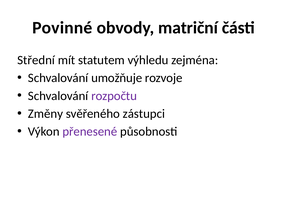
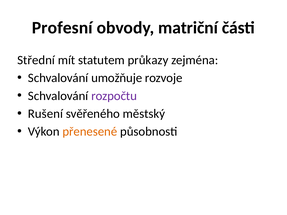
Povinné: Povinné -> Profesní
výhledu: výhledu -> průkazy
Změny: Změny -> Rušení
zástupci: zástupci -> městský
přenesené colour: purple -> orange
